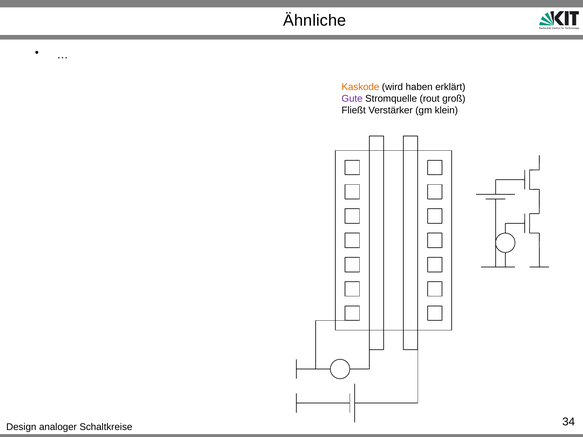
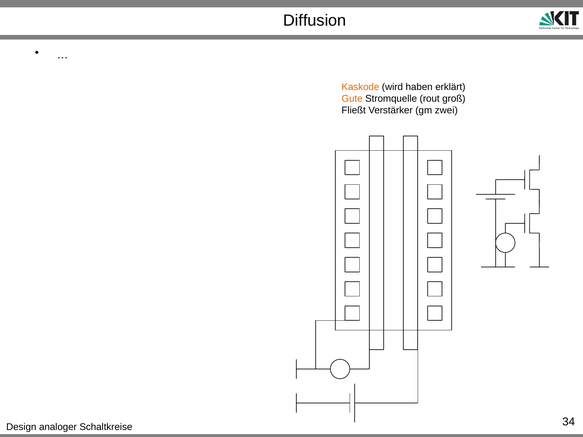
Ähnliche: Ähnliche -> Diffusion
Gute colour: purple -> orange
klein: klein -> zwei
